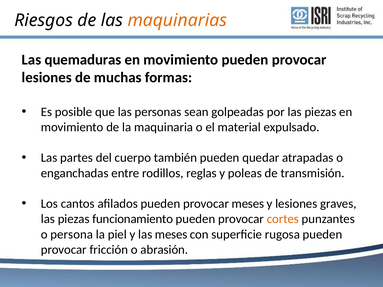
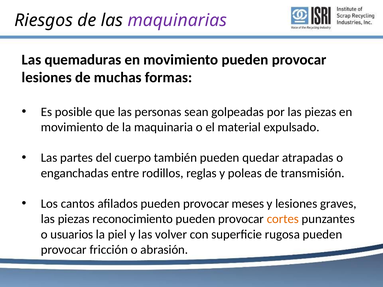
maquinarias colour: orange -> purple
funcionamiento: funcionamiento -> reconocimiento
persona: persona -> usuarios
las meses: meses -> volver
